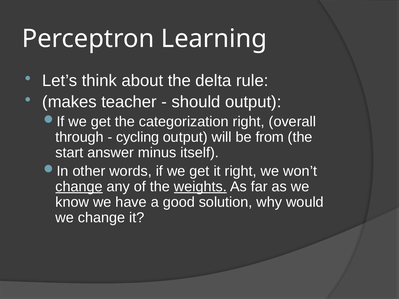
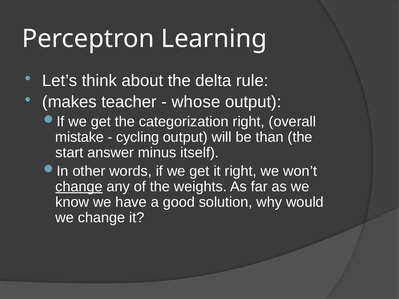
should: should -> whose
through: through -> mistake
from: from -> than
weights underline: present -> none
